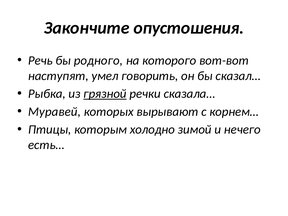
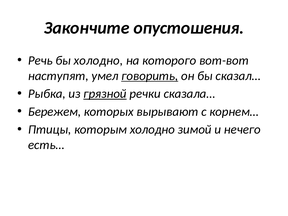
бы родного: родного -> холодно
говорить underline: none -> present
Муравей: Муравей -> Бережем
